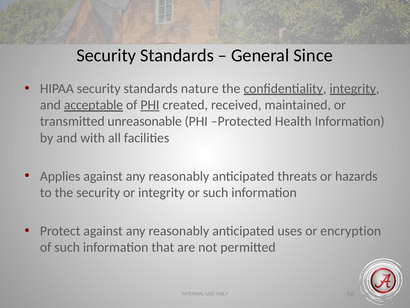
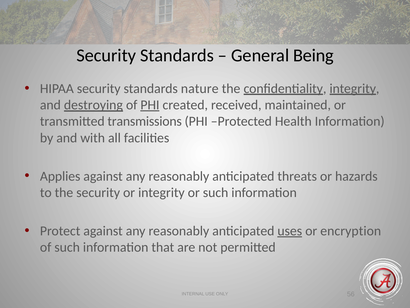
Since: Since -> Being
acceptable: acceptable -> destroying
unreasonable: unreasonable -> transmissions
uses underline: none -> present
